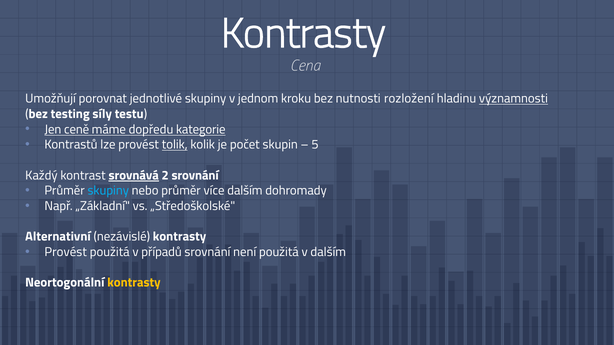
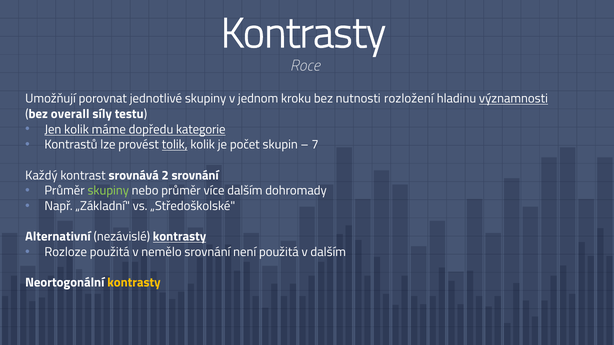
Cena: Cena -> Roce
testing: testing -> overall
Jen ceně: ceně -> kolik
5: 5 -> 7
srovnává underline: present -> none
skupiny at (108, 191) colour: light blue -> light green
kontrasty at (180, 237) underline: none -> present
Provést at (66, 252): Provést -> Rozloze
případů: případů -> nemělo
